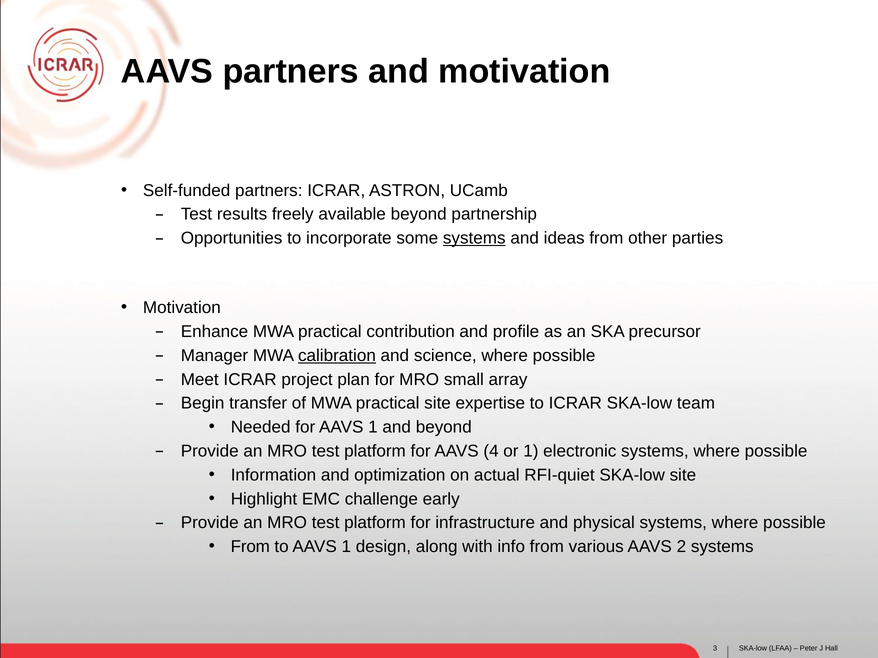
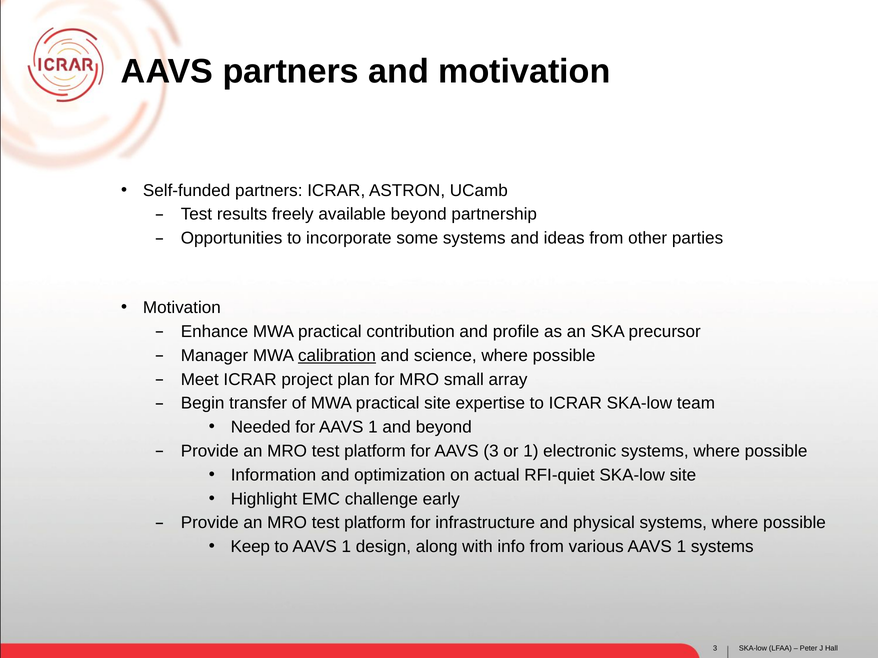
systems at (474, 238) underline: present -> none
AAVS 4: 4 -> 3
From at (250, 547): From -> Keep
various AAVS 2: 2 -> 1
